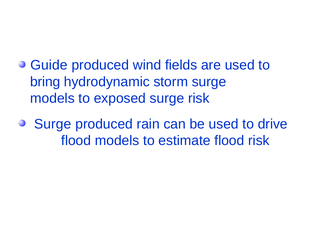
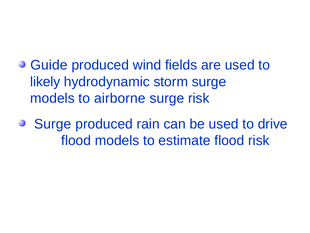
bring: bring -> likely
exposed: exposed -> airborne
